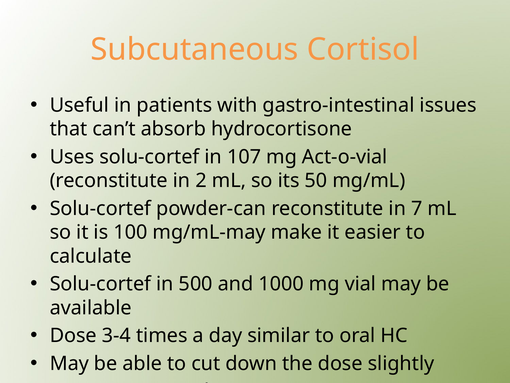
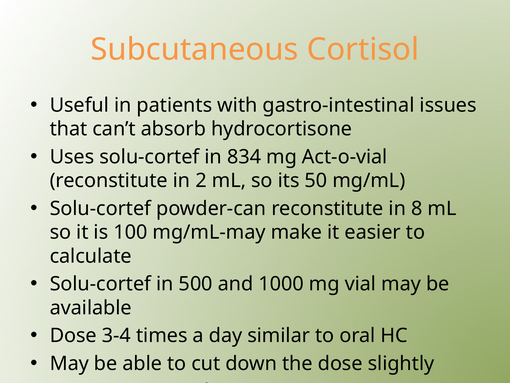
107: 107 -> 834
7: 7 -> 8
